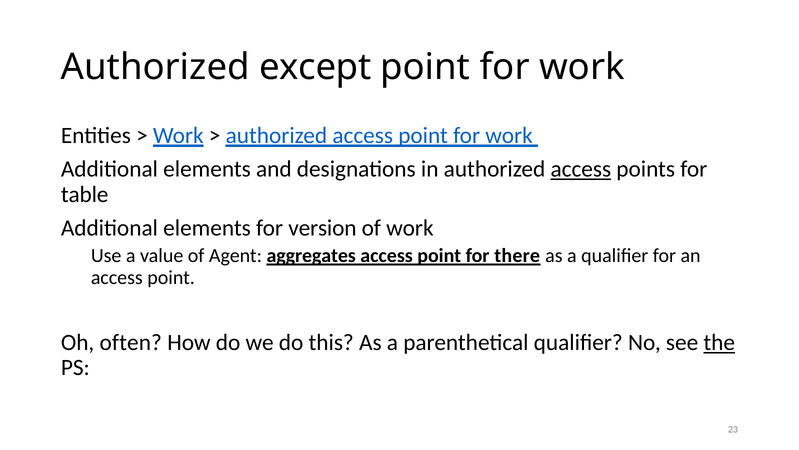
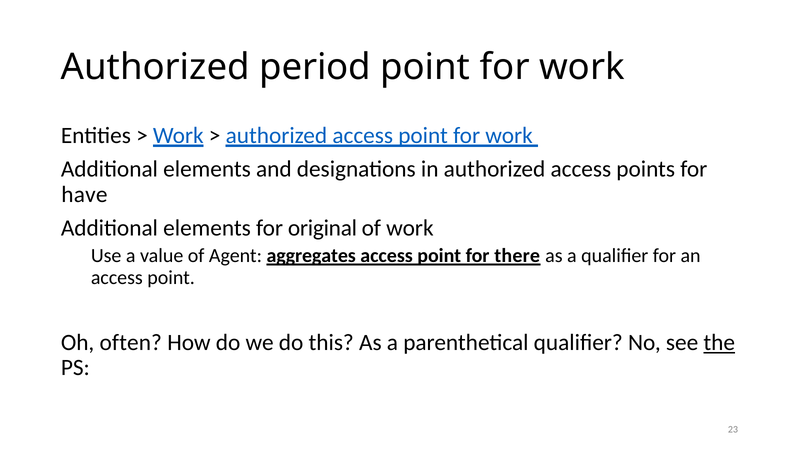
except: except -> period
access at (581, 169) underline: present -> none
table: table -> have
version: version -> original
